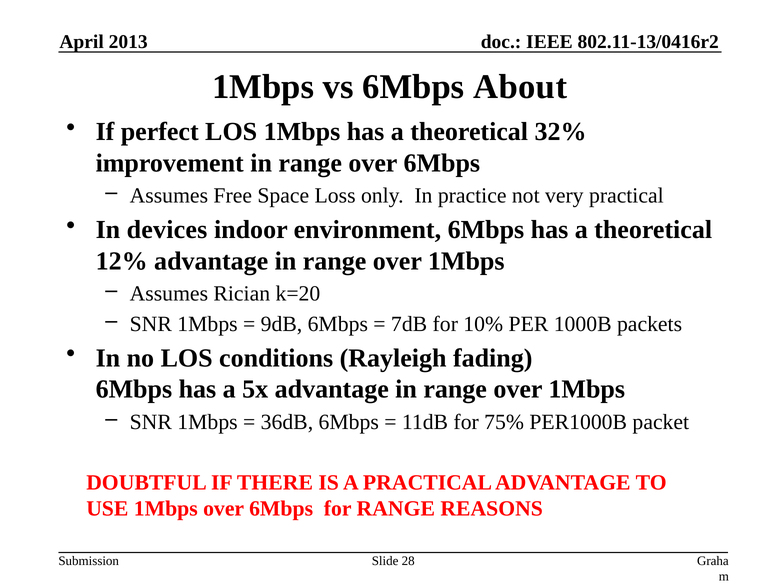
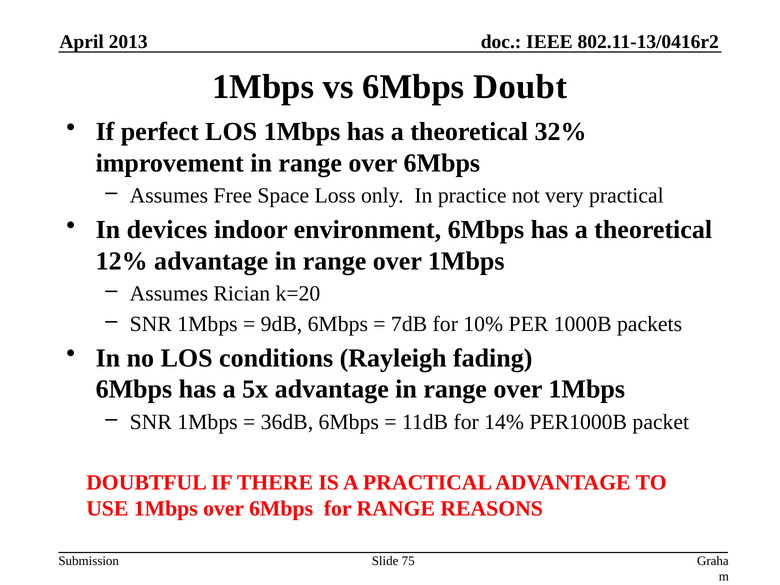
About: About -> Doubt
75%: 75% -> 14%
28: 28 -> 75
